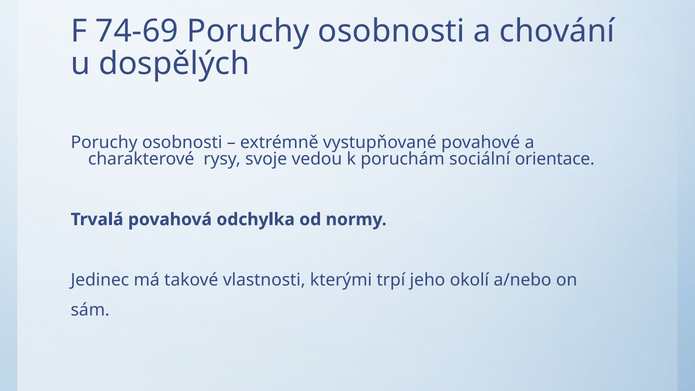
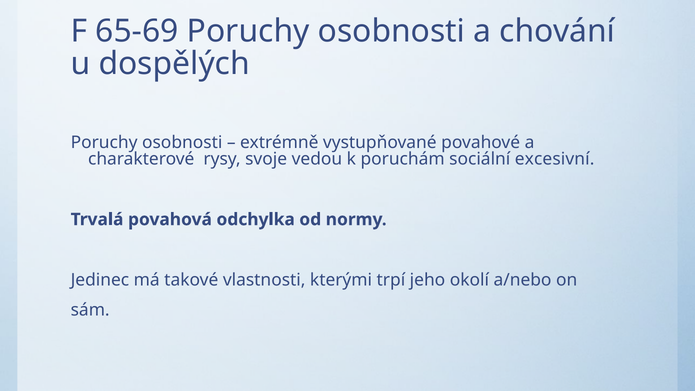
74-69: 74-69 -> 65-69
orientace: orientace -> excesivní
